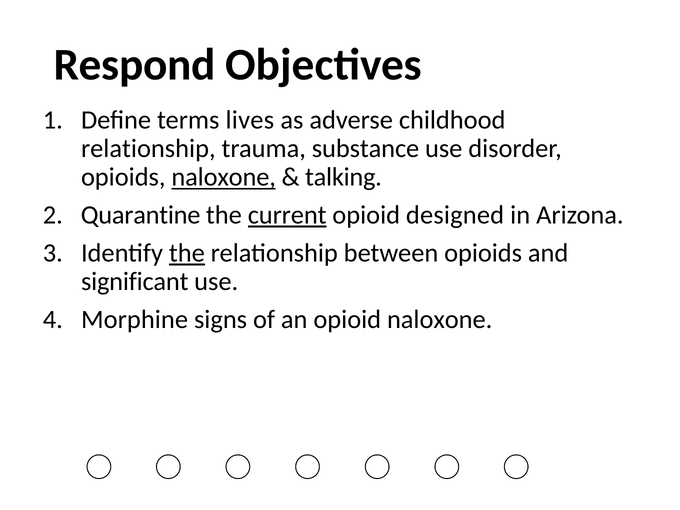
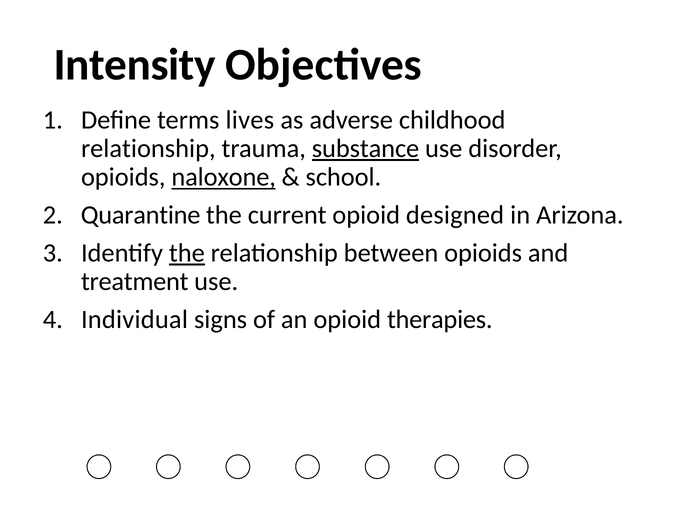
Respond: Respond -> Intensity
substance underline: none -> present
talking: talking -> school
current underline: present -> none
significant: significant -> treatment
Morphine: Morphine -> Individual
opioid naloxone: naloxone -> therapies
